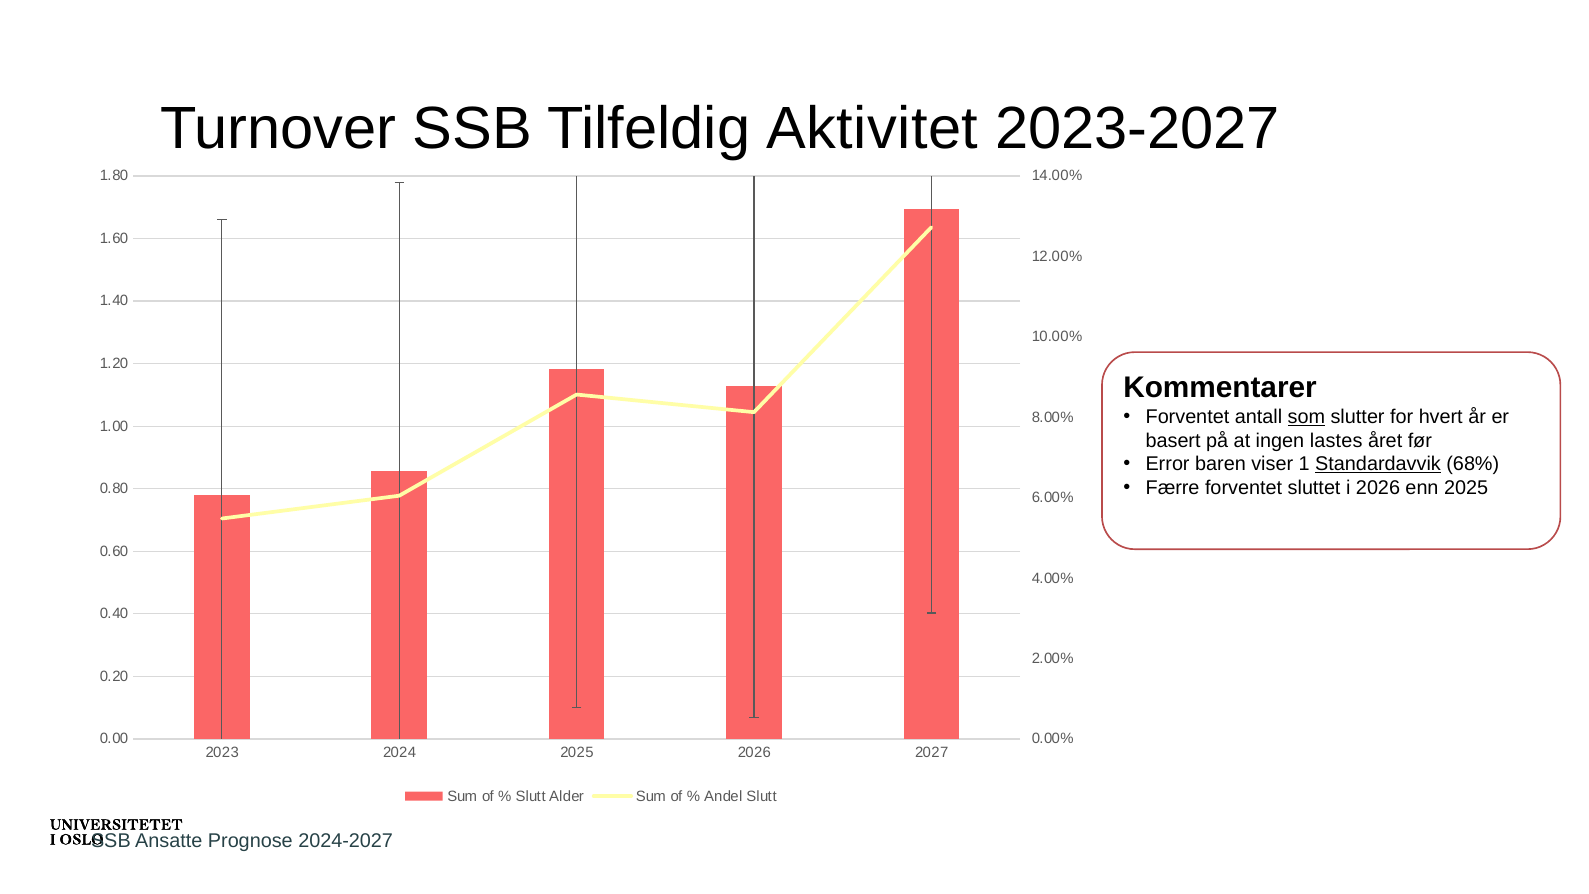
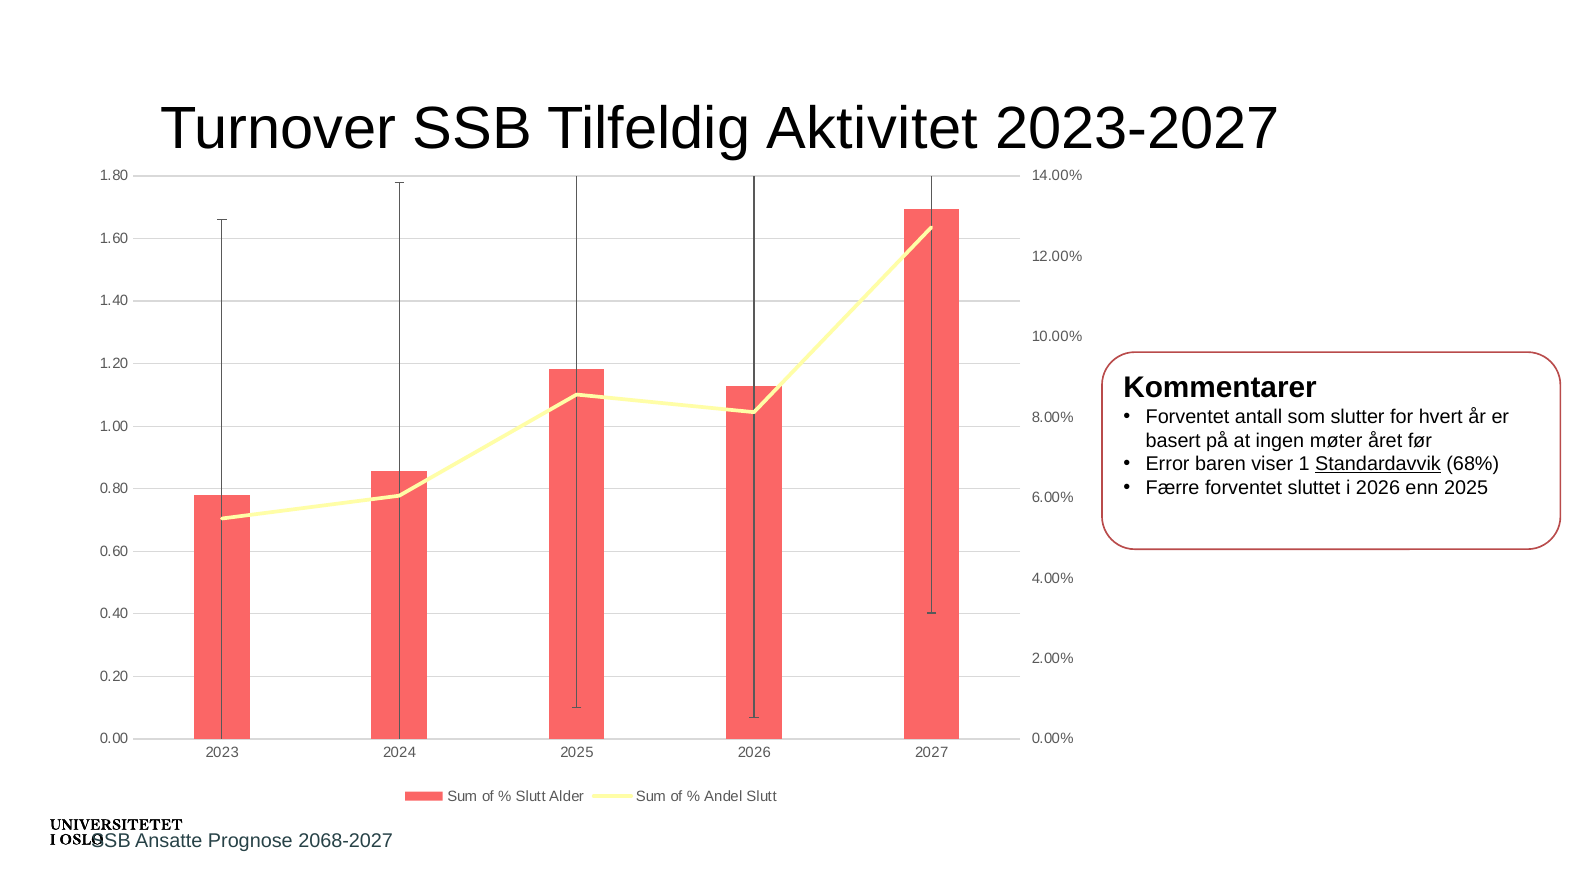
som underline: present -> none
lastes: lastes -> møter
2024-2027: 2024-2027 -> 2068-2027
